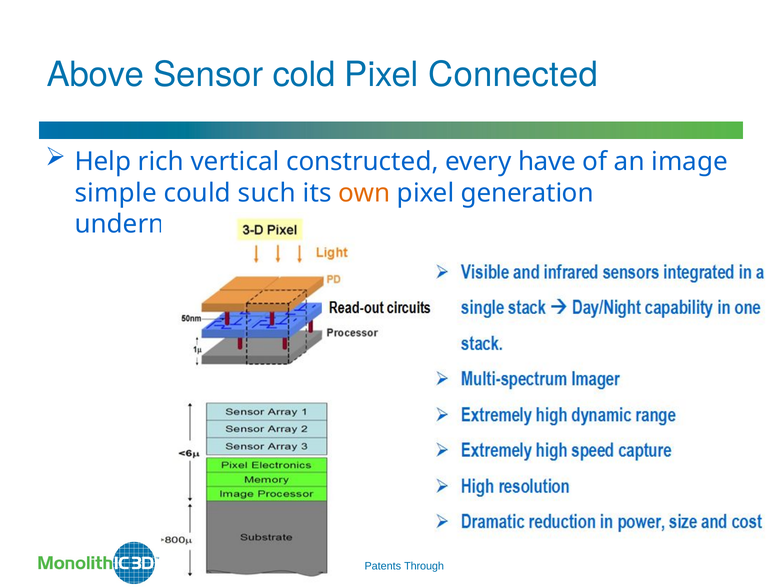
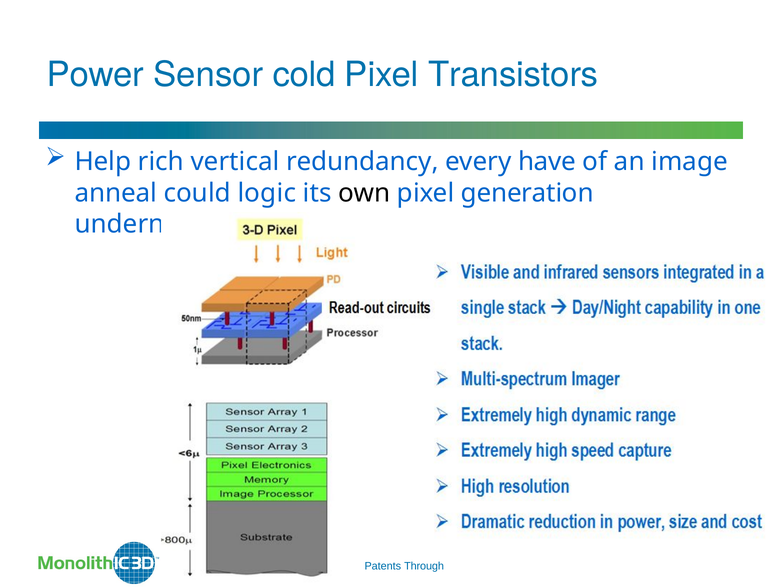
Above: Above -> Power
Connected: Connected -> Transistors
constructed: constructed -> redundancy
simple: simple -> anneal
such: such -> logic
own colour: orange -> black
